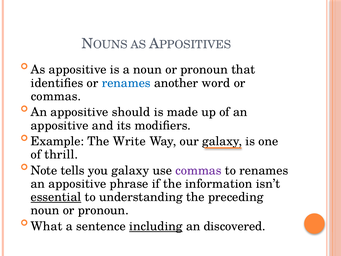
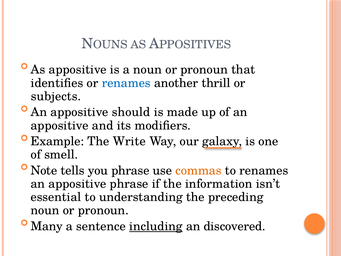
word: word -> thrill
commas at (56, 96): commas -> subjects
thrill: thrill -> smell
you galaxy: galaxy -> phrase
commas at (198, 170) colour: purple -> orange
essential underline: present -> none
What: What -> Many
